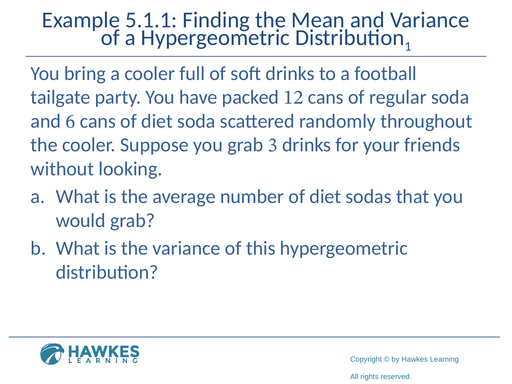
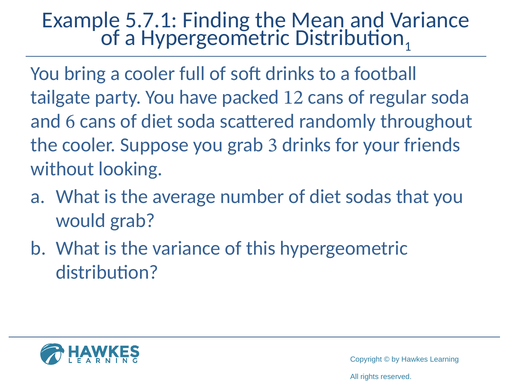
5.1.1: 5.1.1 -> 5.7.1
